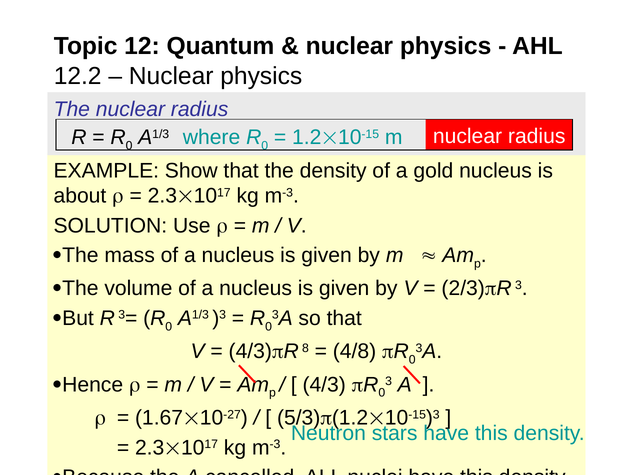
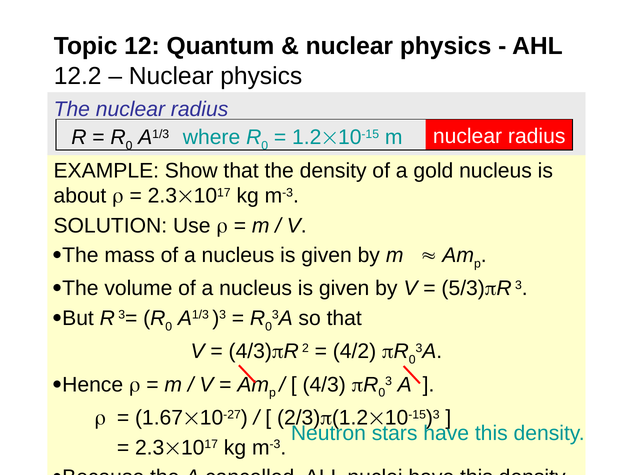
2/3: 2/3 -> 5/3
8: 8 -> 2
4/8: 4/8 -> 4/2
5/3: 5/3 -> 2/3
